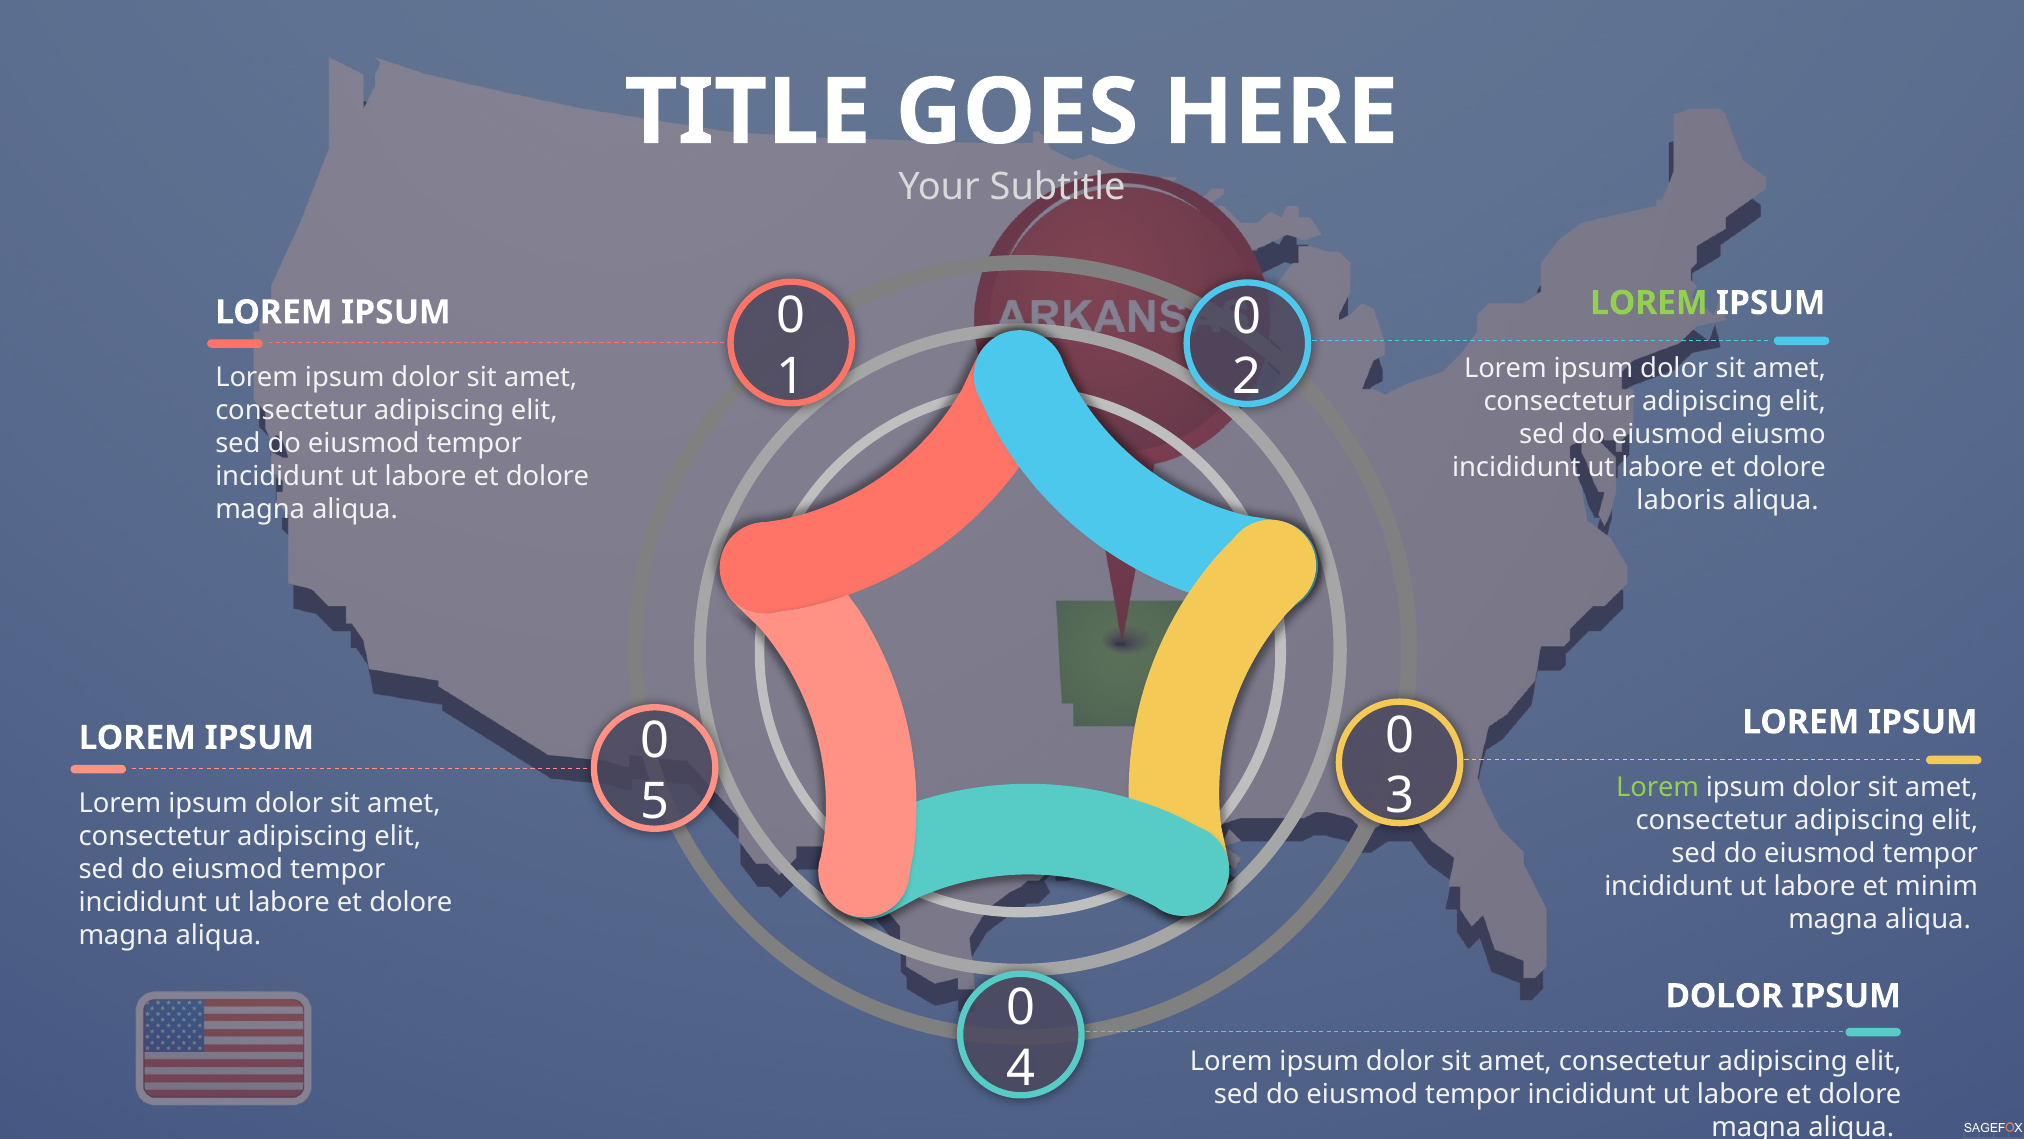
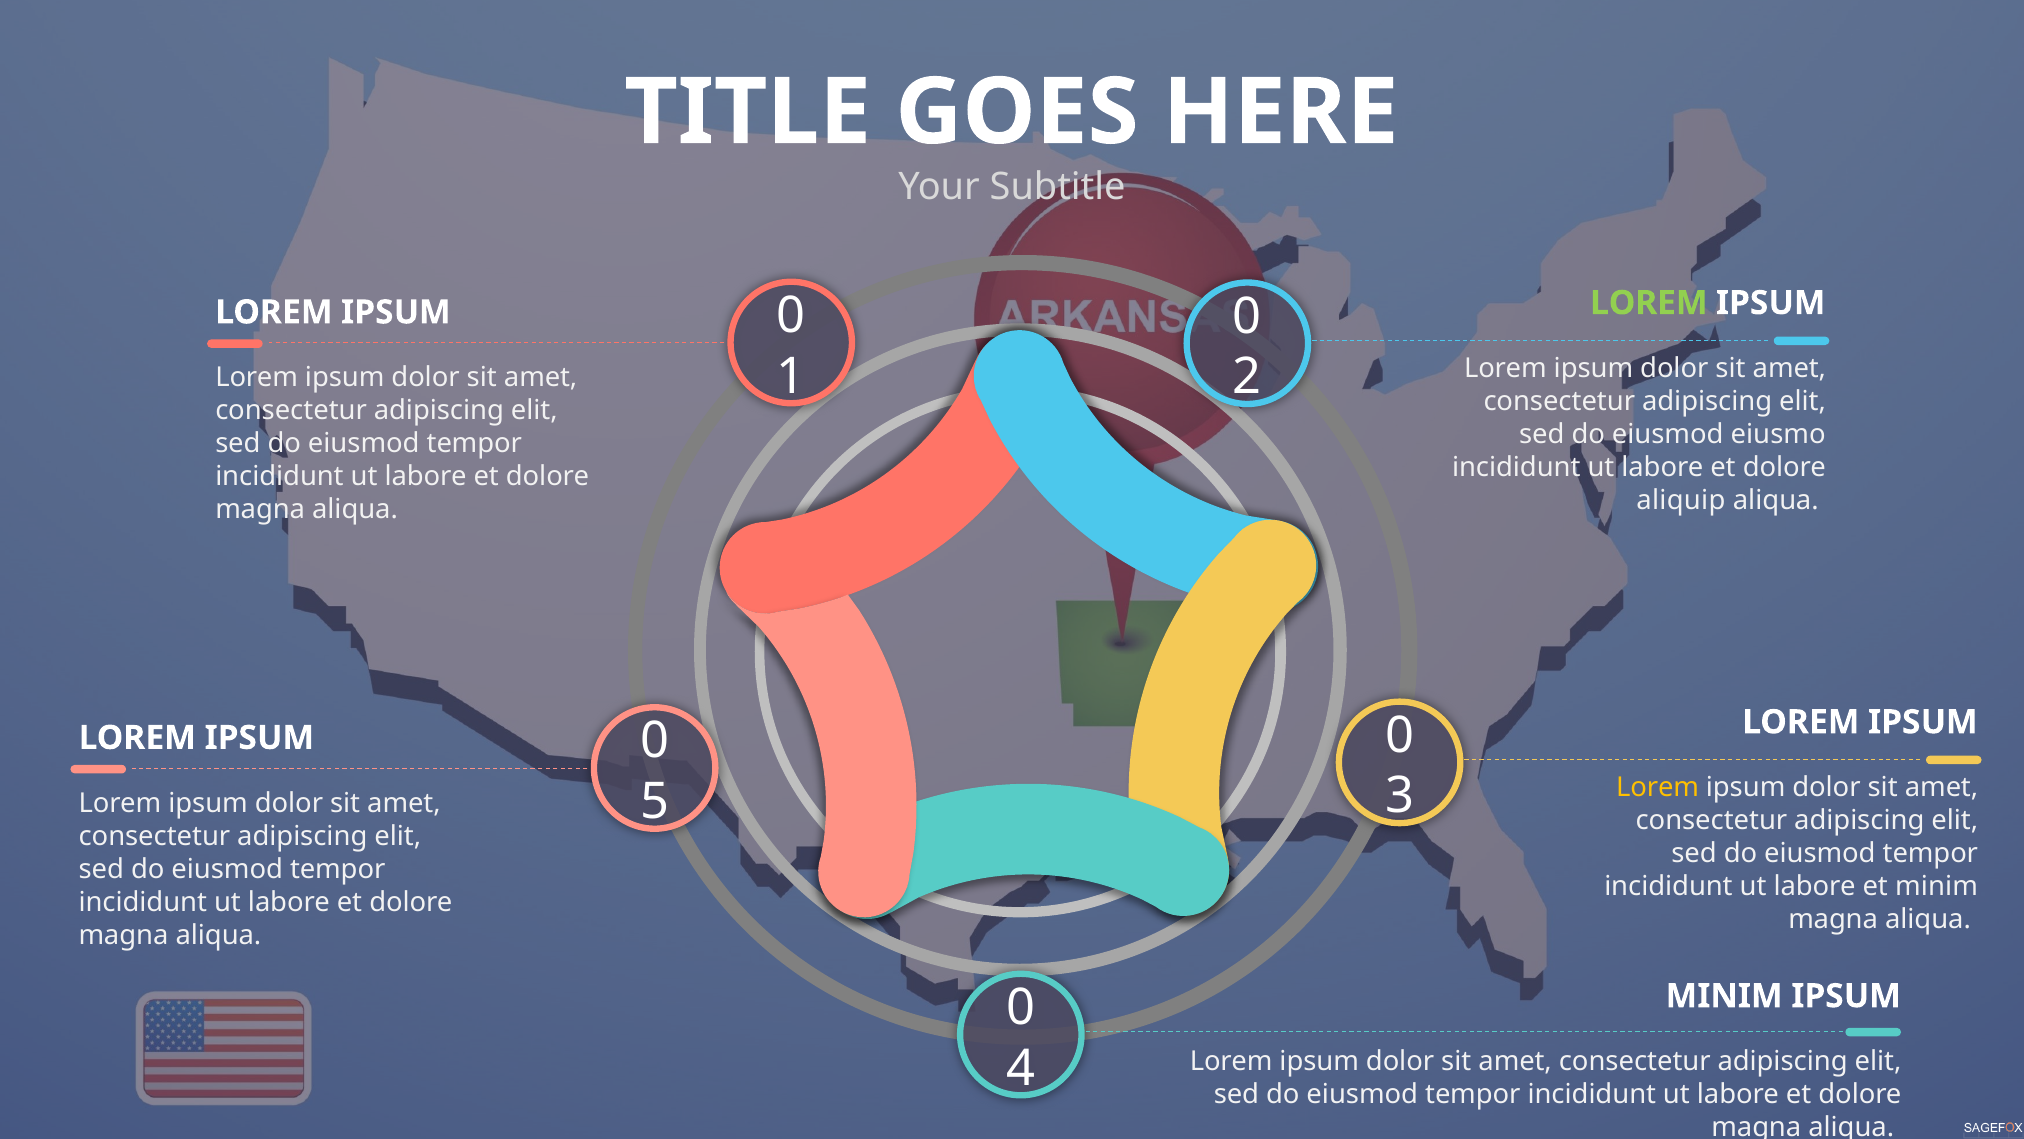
laboris: laboris -> aliquip
Lorem at (1658, 787) colour: light green -> yellow
DOLOR at (1724, 996): DOLOR -> MINIM
